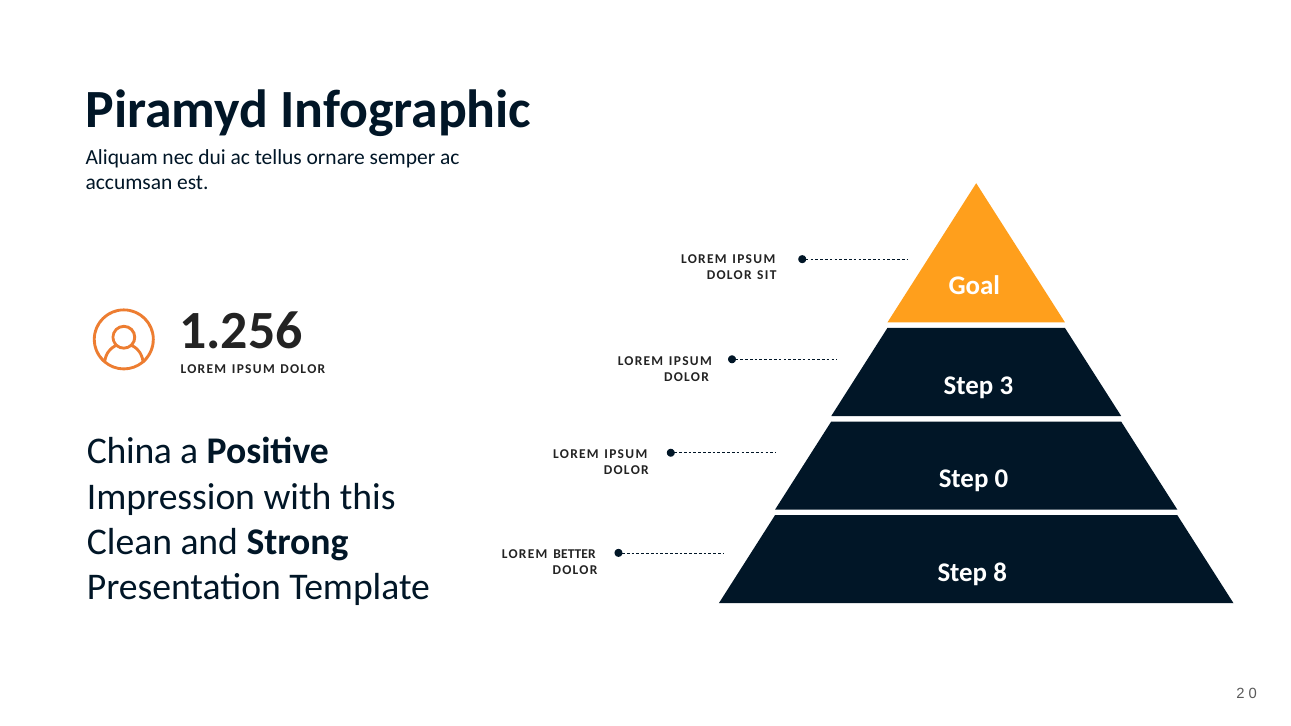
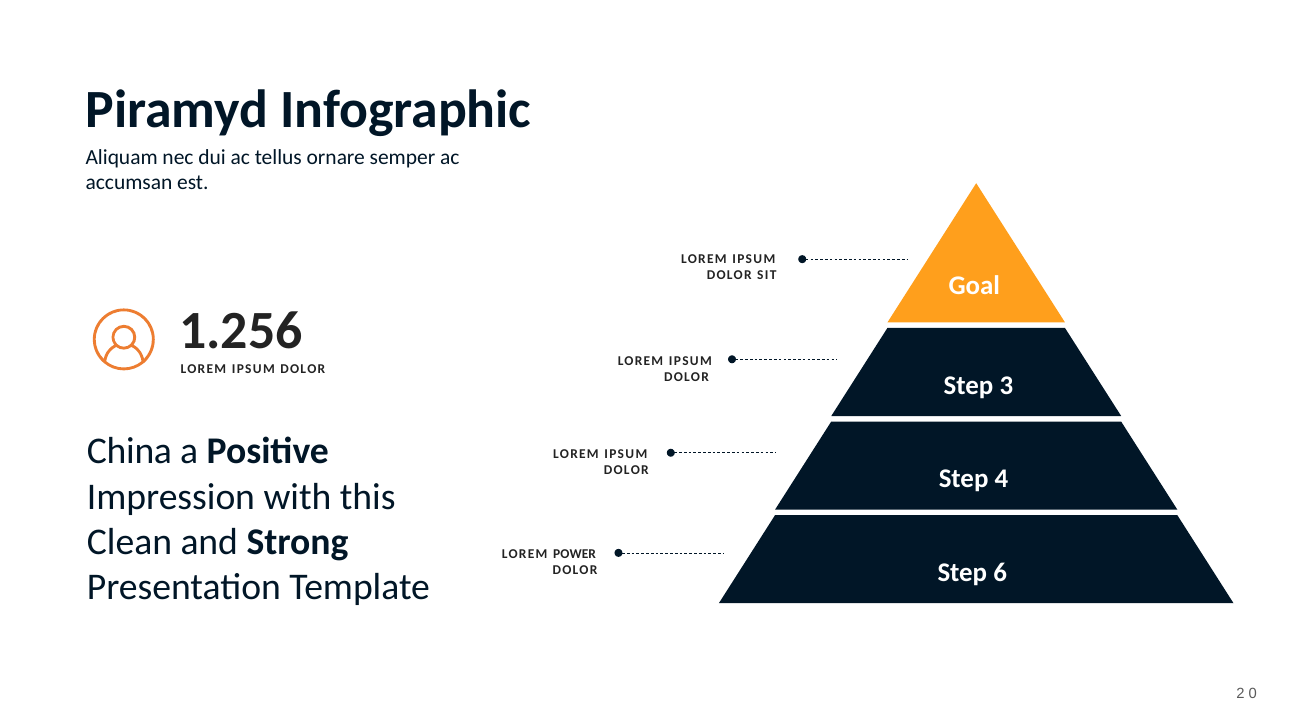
Step 0: 0 -> 4
BETTER: BETTER -> POWER
8: 8 -> 6
